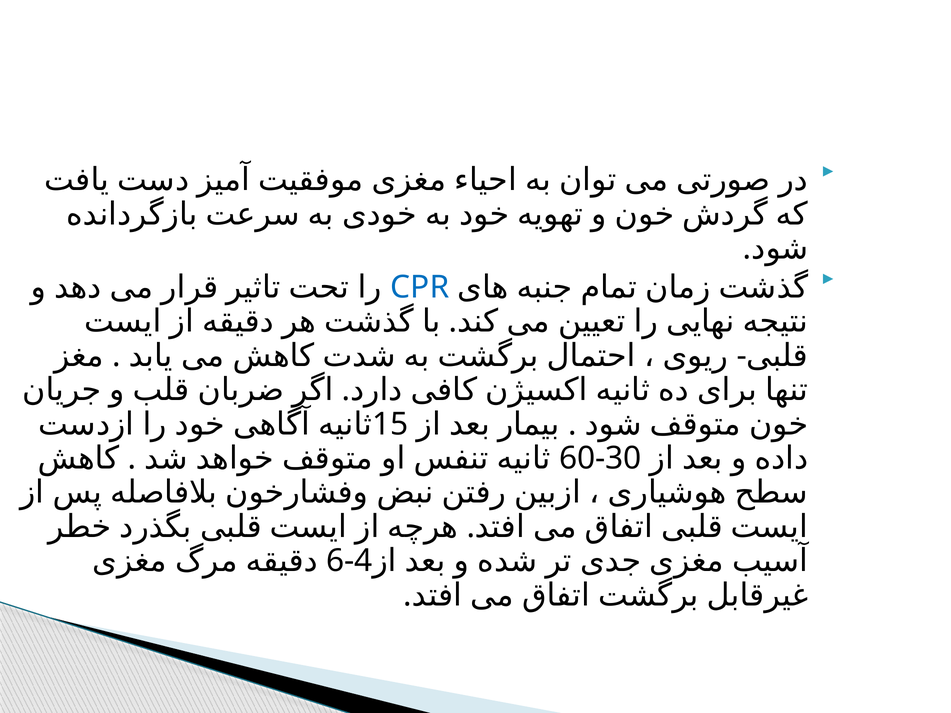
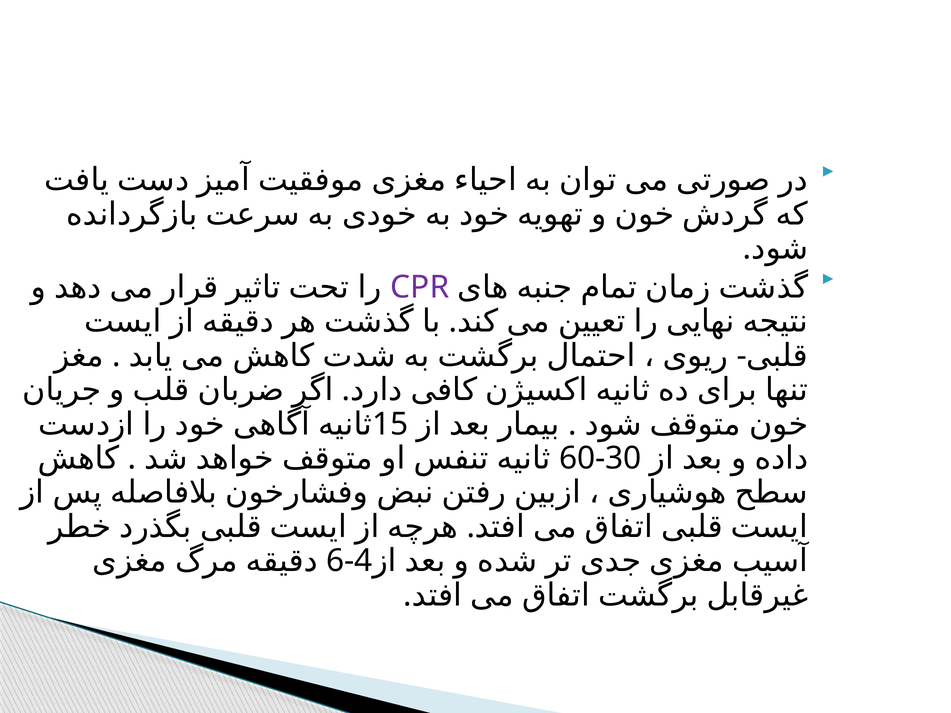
CPR colour: blue -> purple
